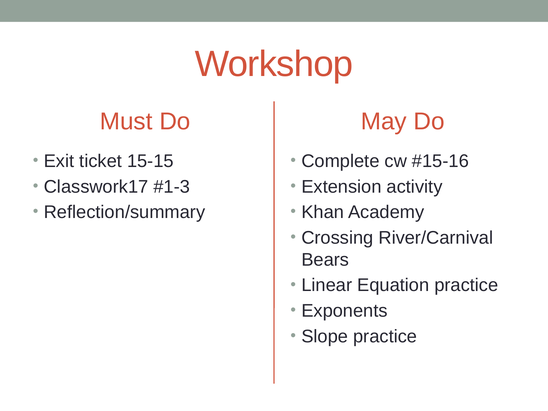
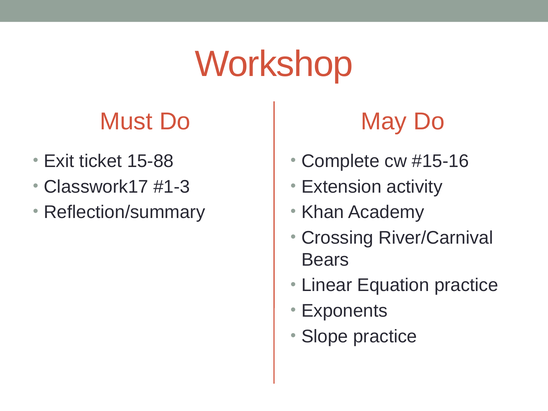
15-15: 15-15 -> 15-88
